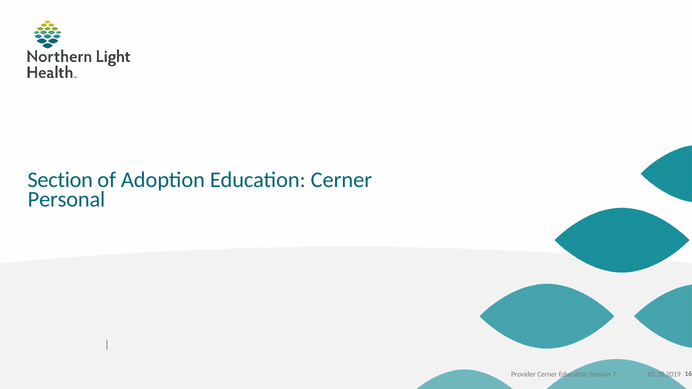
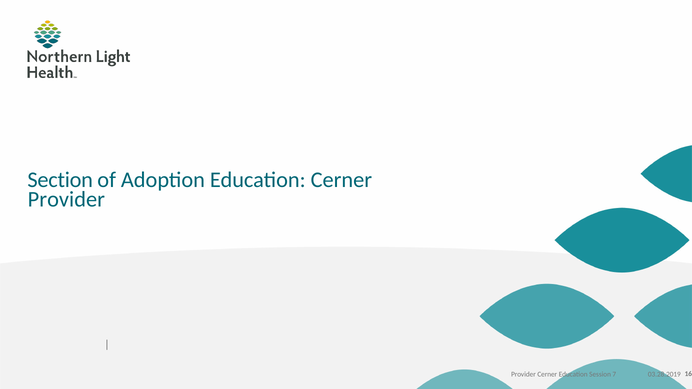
Personal at (66, 199): Personal -> Provider
